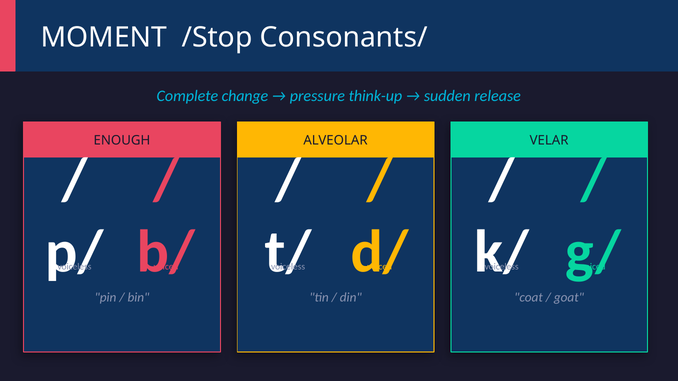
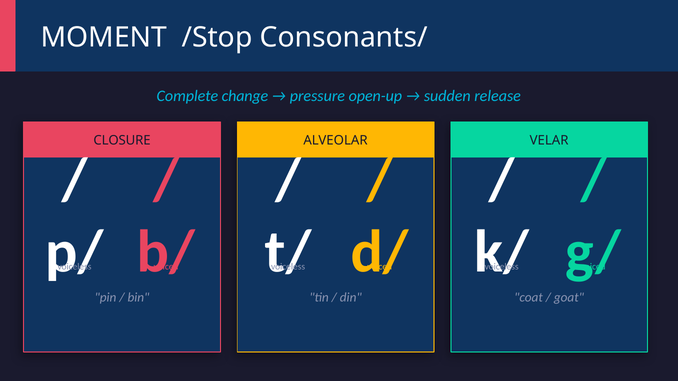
think-up: think-up -> open-up
ENOUGH: ENOUGH -> CLOSURE
